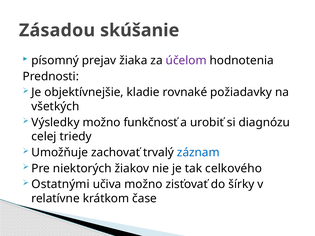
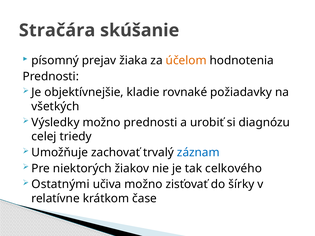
Zásadou: Zásadou -> Stračára
účelom colour: purple -> orange
možno funkčnosť: funkčnosť -> prednosti
